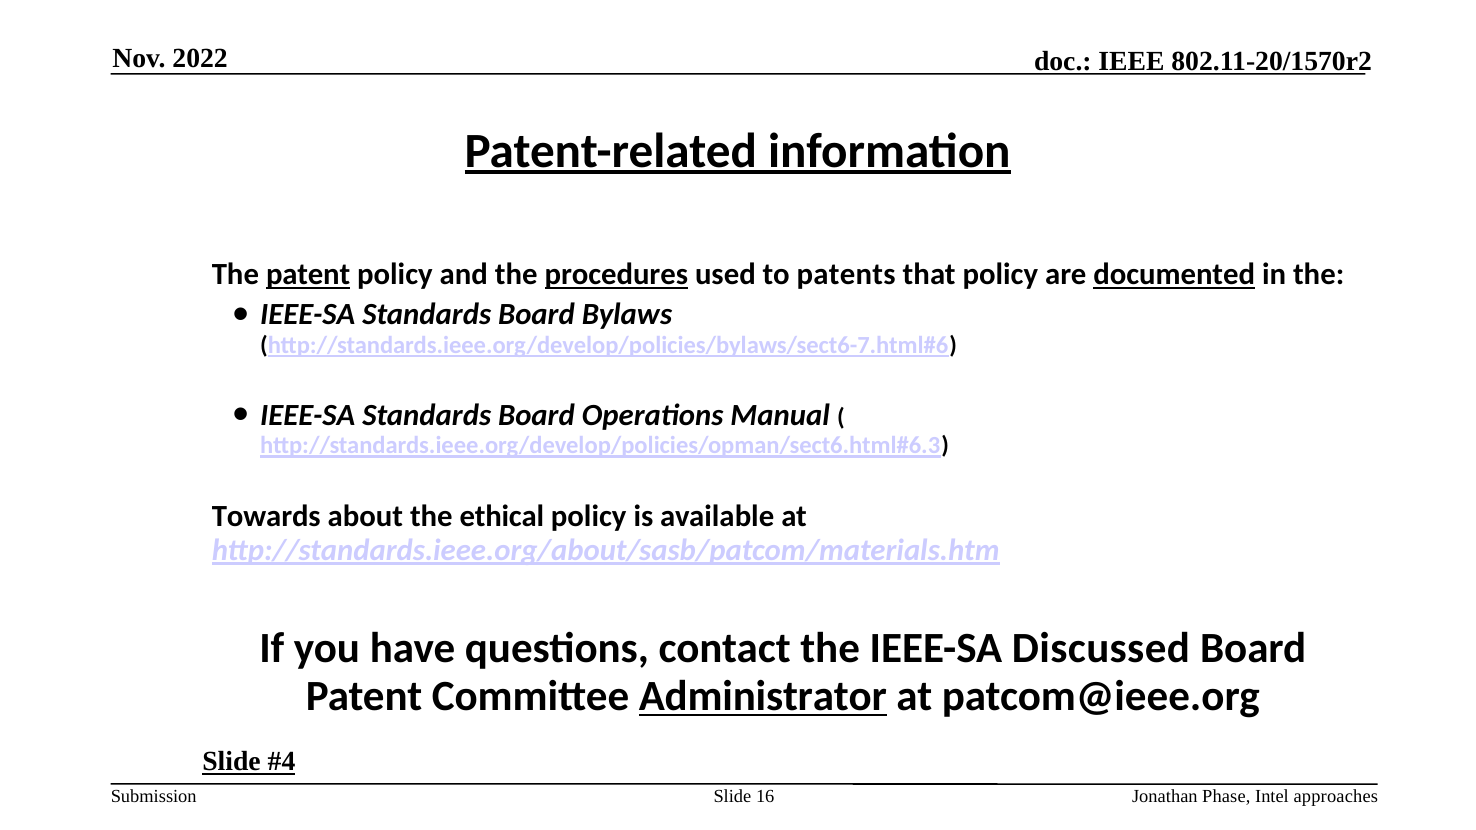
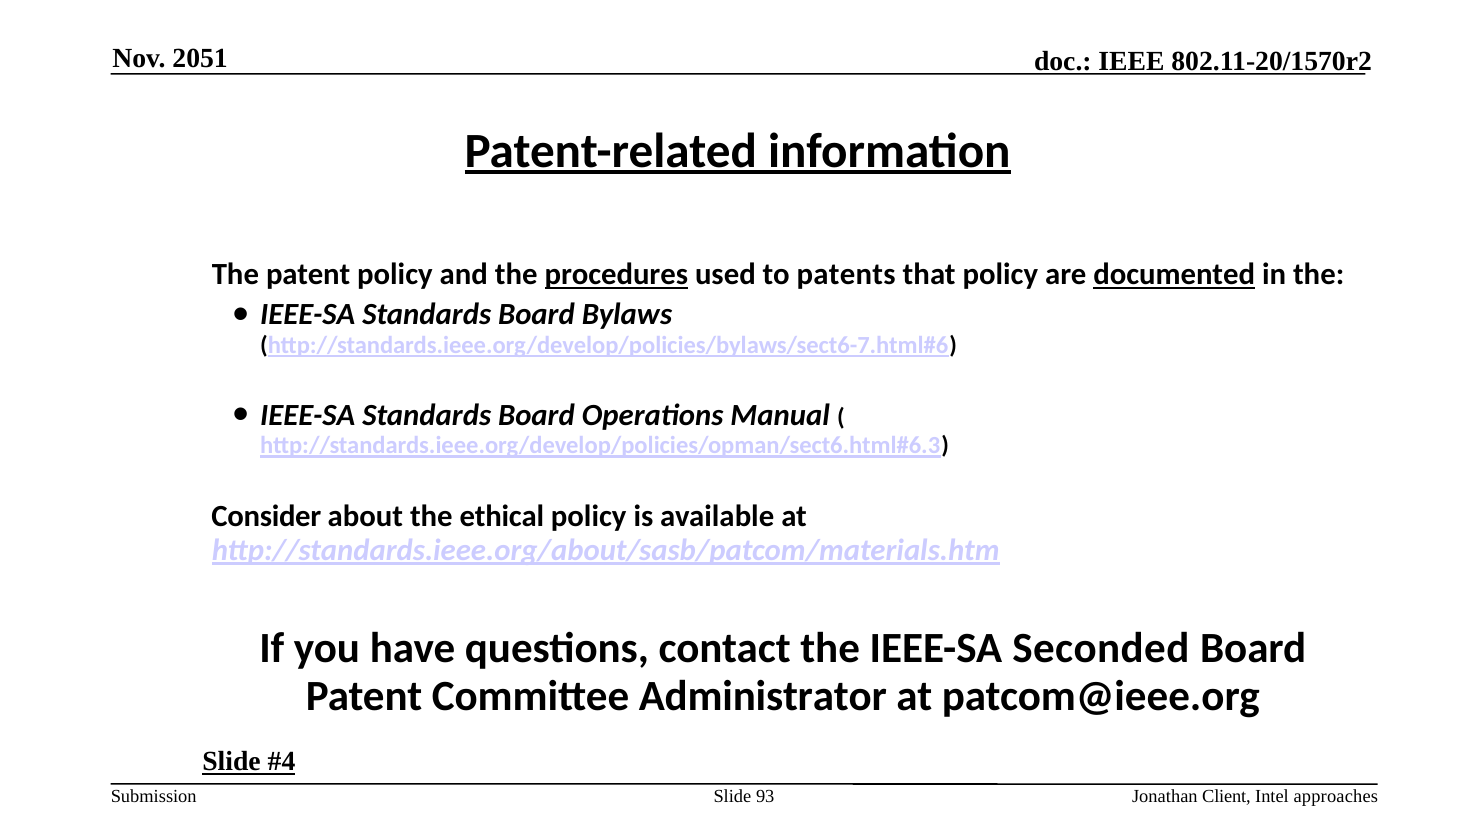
2022: 2022 -> 2051
patent at (308, 275) underline: present -> none
Towards: Towards -> Consider
Discussed: Discussed -> Seconded
Administrator underline: present -> none
16: 16 -> 93
Phase: Phase -> Client
